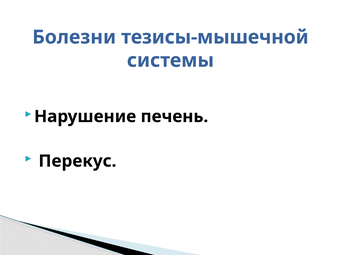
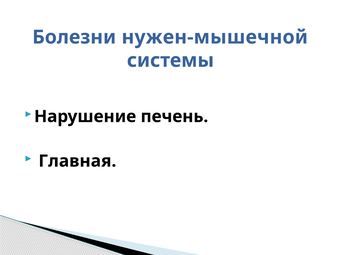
тезисы-мышечной: тезисы-мышечной -> нужен-мышечной
Перекус: Перекус -> Главная
